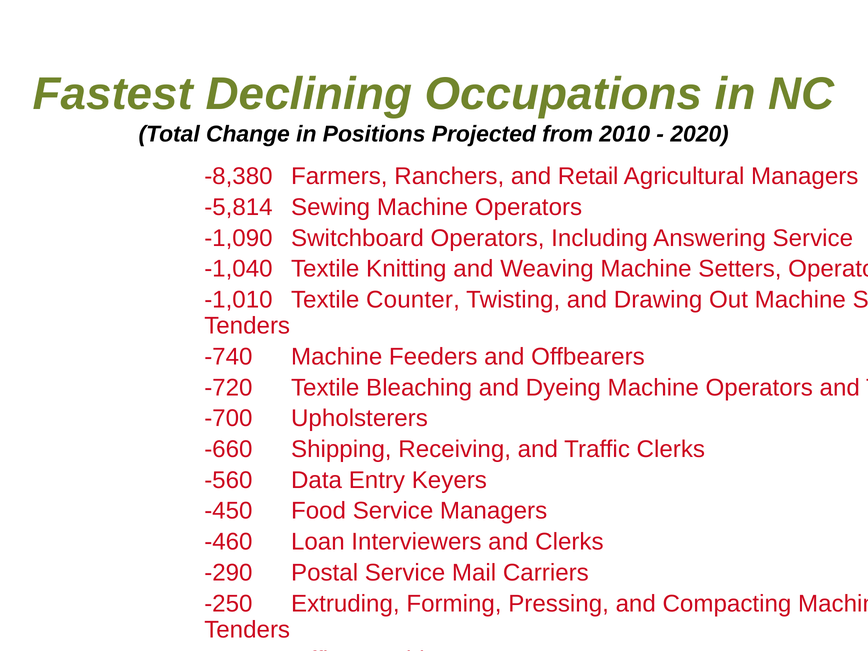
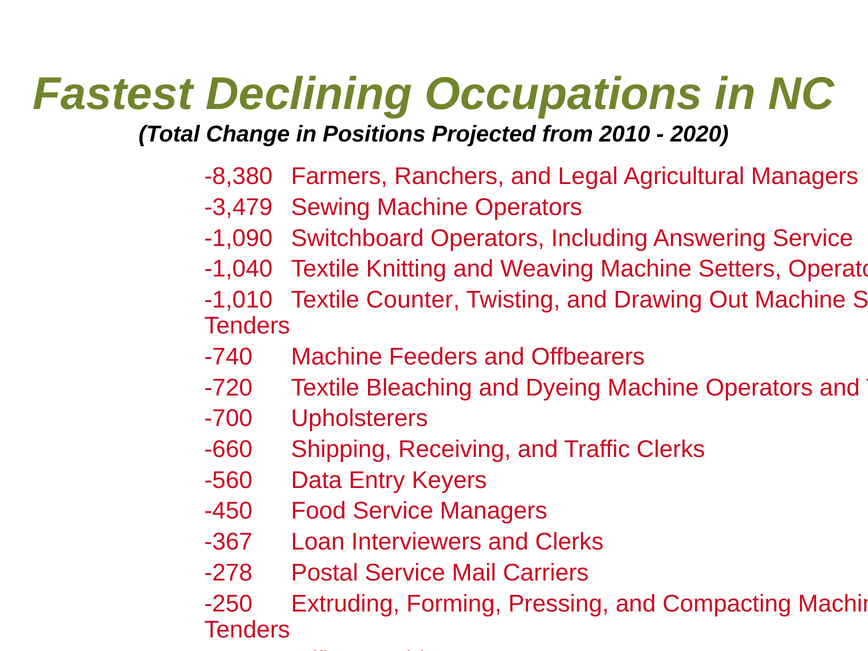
Retail: Retail -> Legal
-5,814: -5,814 -> -3,479
-460: -460 -> -367
-290: -290 -> -278
